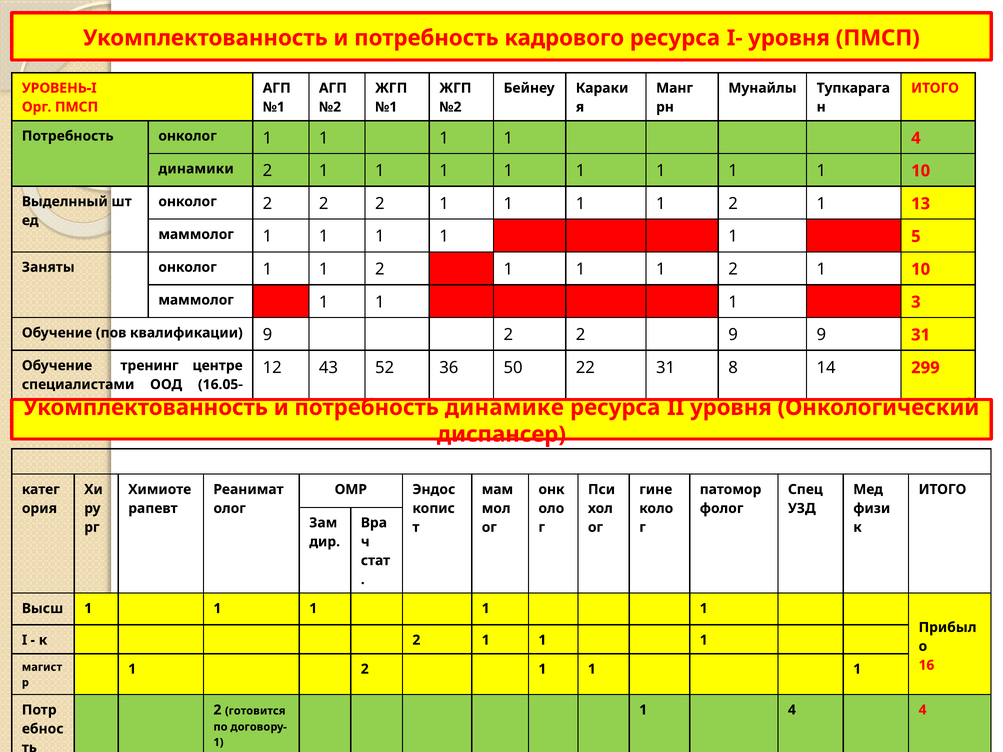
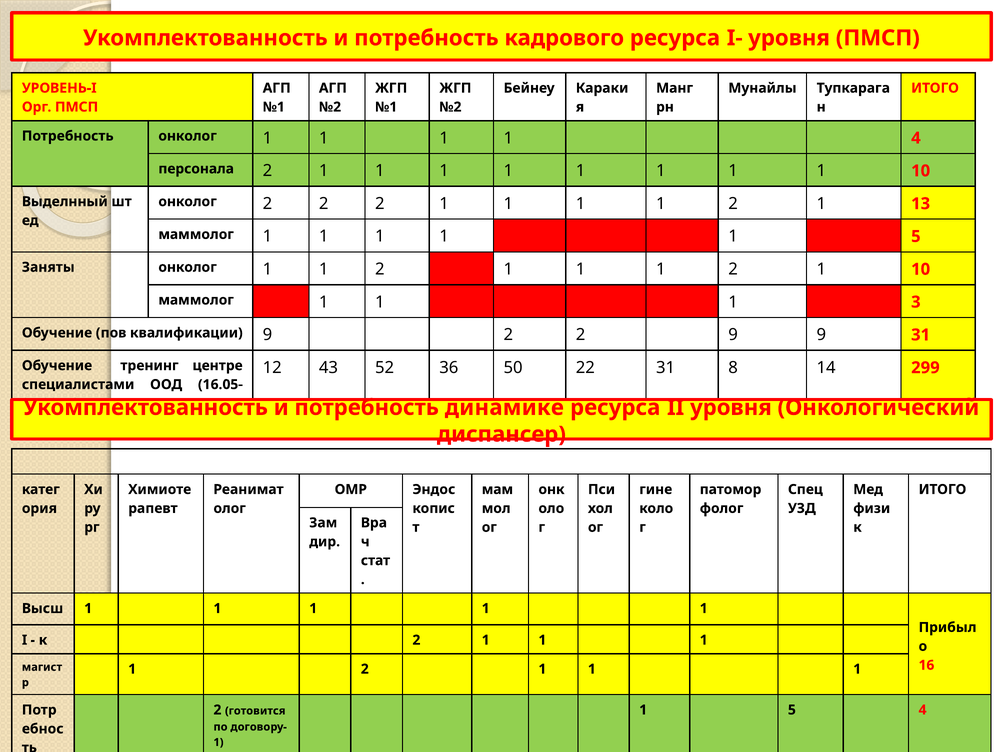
динамики: динамики -> персонала
4 at (792, 710): 4 -> 5
